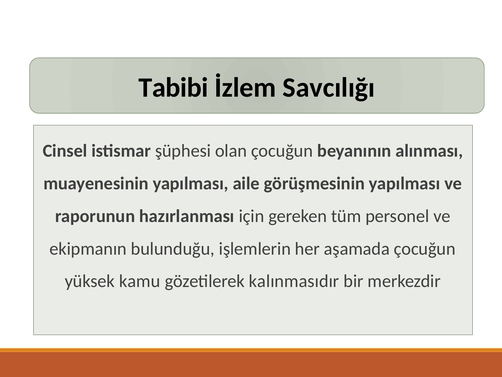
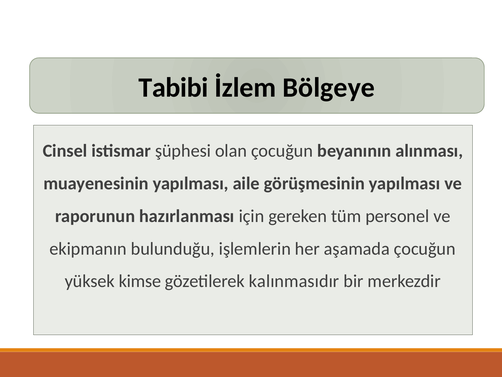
Savcılığı: Savcılığı -> Bölgeye
kamu: kamu -> kimse
